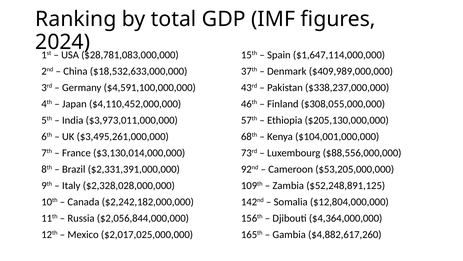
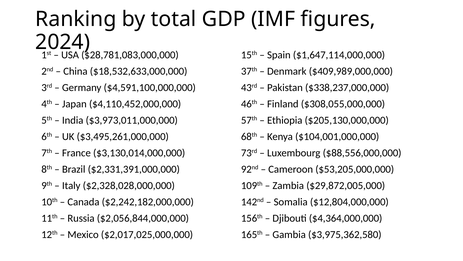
$52,248,891,125: $52,248,891,125 -> $29,872,005,000
$4,882,617,260: $4,882,617,260 -> $3,975,362,580
